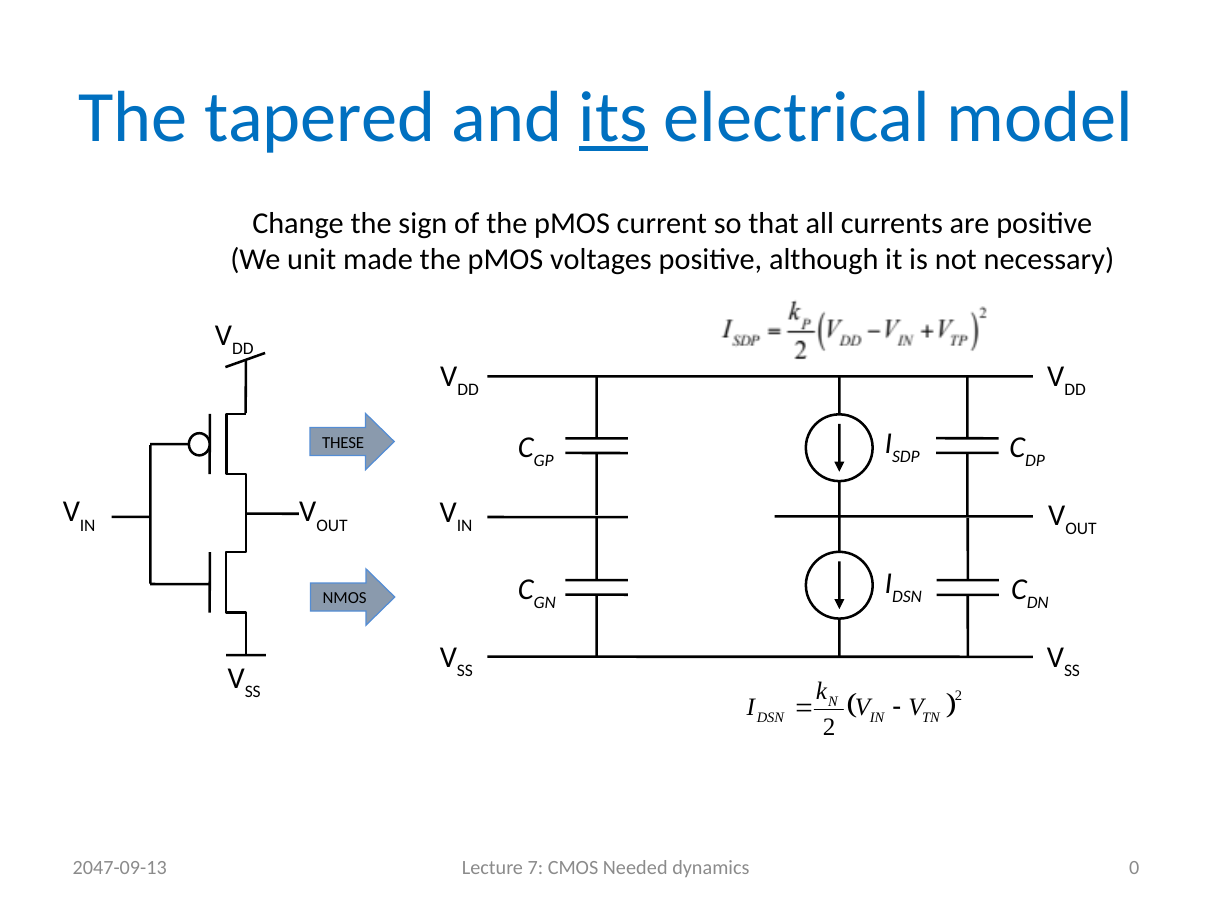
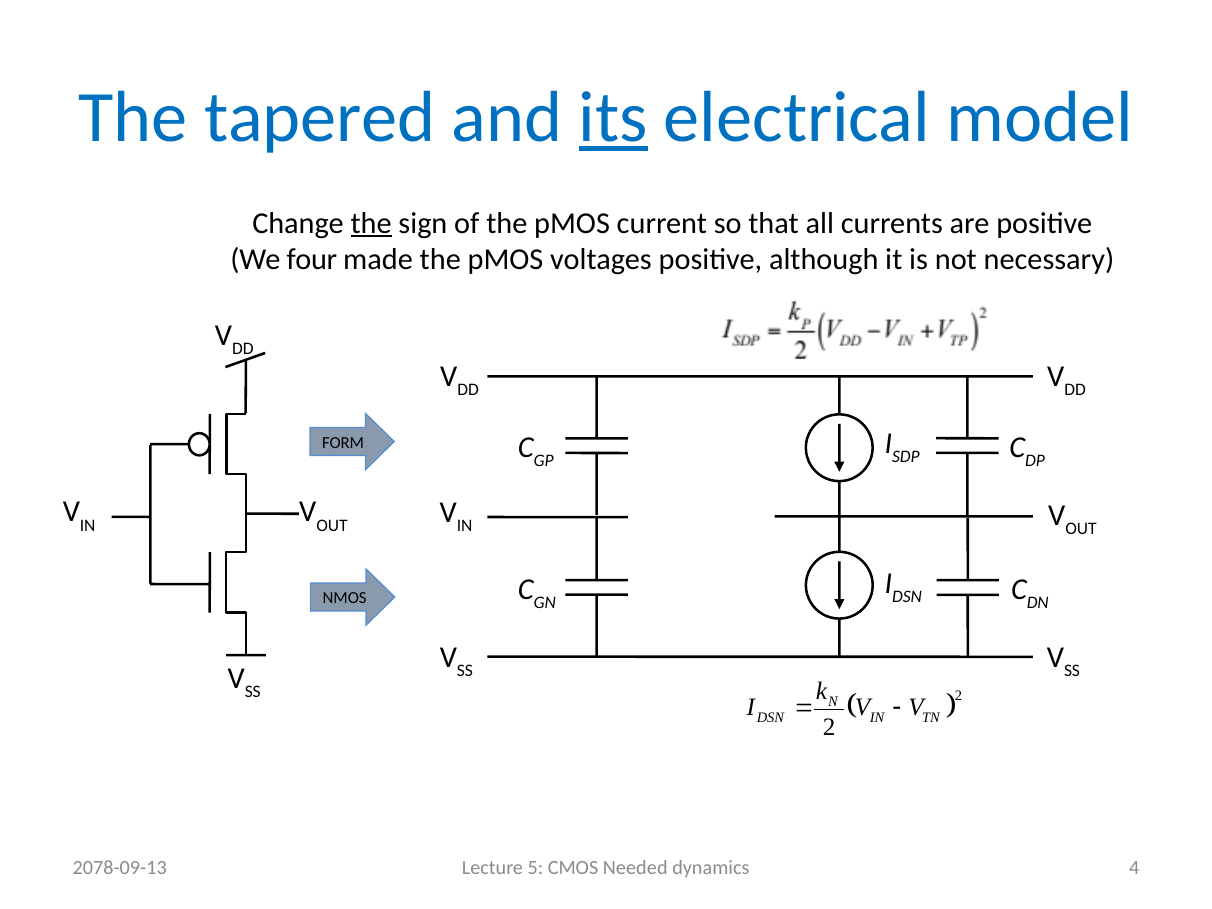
the at (371, 223) underline: none -> present
unit: unit -> four
THESE: THESE -> FORM
2047-09-13: 2047-09-13 -> 2078-09-13
7: 7 -> 5
0: 0 -> 4
